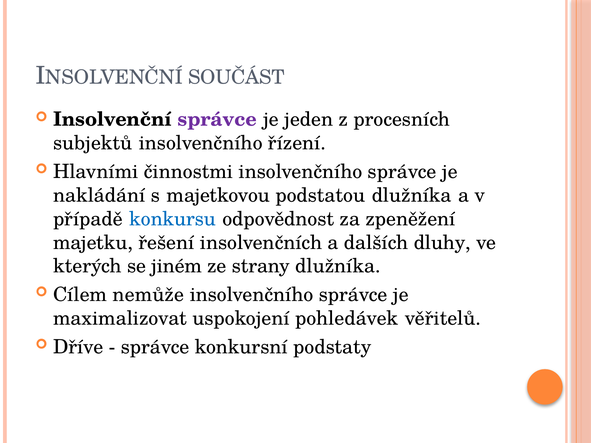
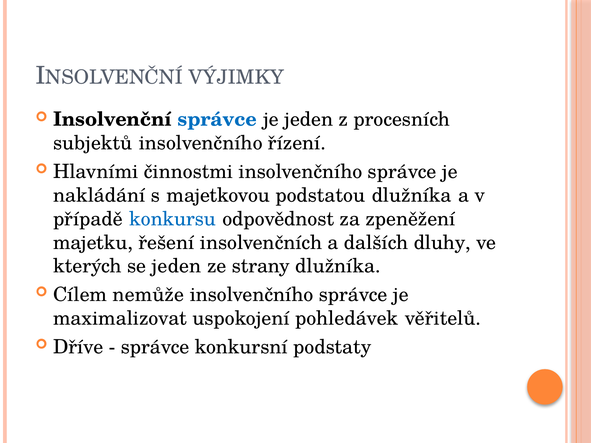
SOUČÁST: SOUČÁST -> VÝJIMKY
správce at (217, 120) colour: purple -> blue
se jiném: jiném -> jeden
